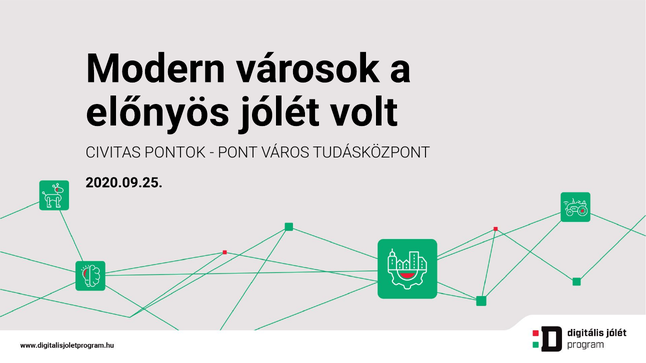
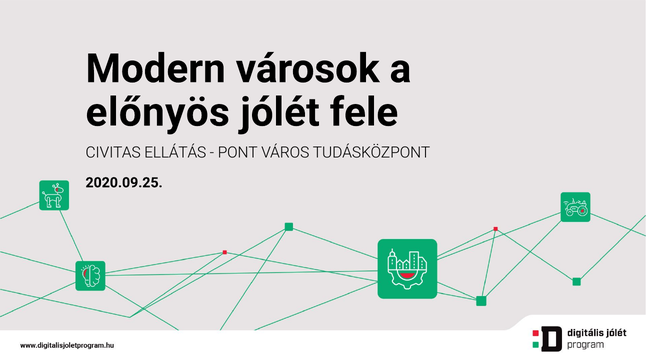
volt: volt -> fele
PONTOK: PONTOK -> ELLÁTÁS
